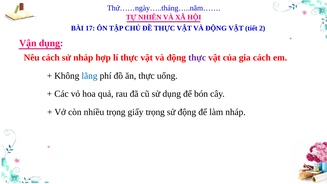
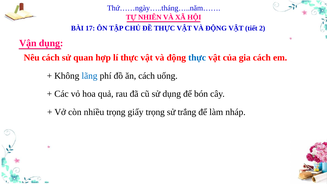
sử nháp: nháp -> quan
thực at (197, 58) colour: purple -> blue
ăn thực: thực -> cách
sử động: động -> trắng
